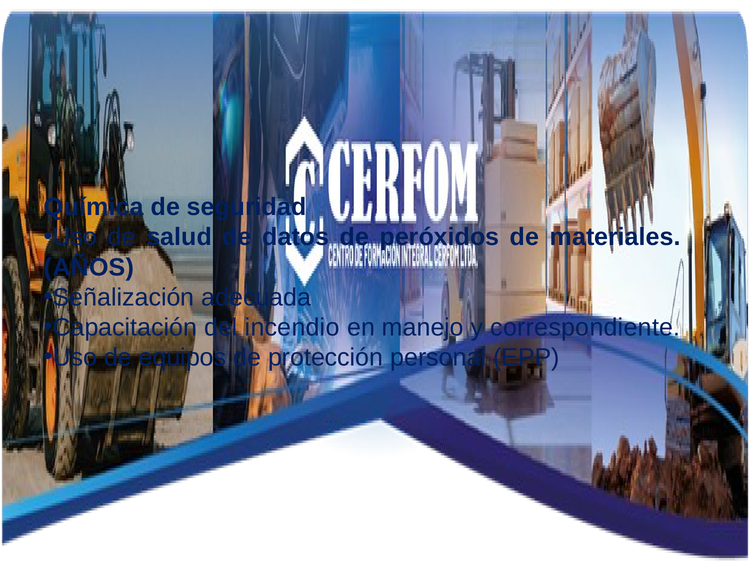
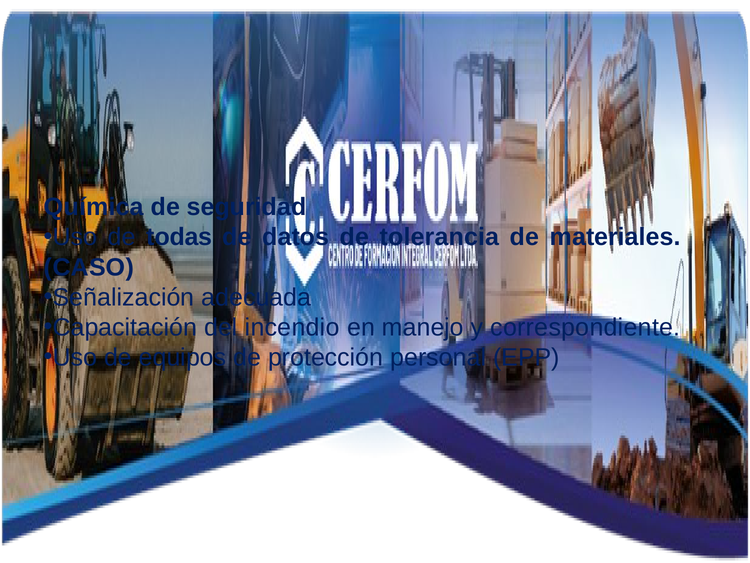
salud: salud -> todas
peróxidos: peróxidos -> tolerancia
AÑOS: AÑOS -> CASO
